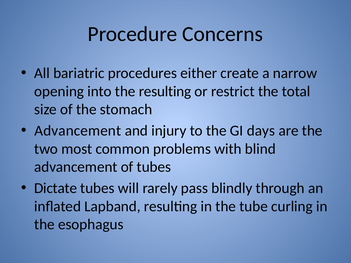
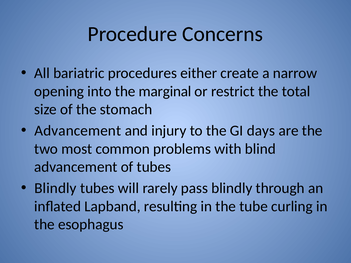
the resulting: resulting -> marginal
Dictate at (56, 188): Dictate -> Blindly
